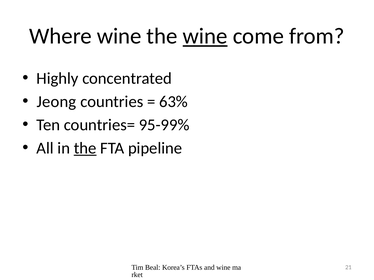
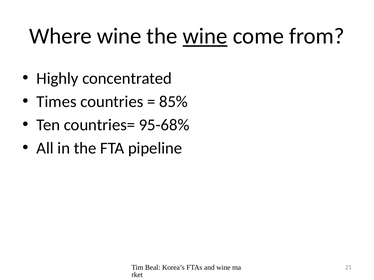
Jeong: Jeong -> Times
63%: 63% -> 85%
95-99%: 95-99% -> 95-68%
the at (85, 148) underline: present -> none
